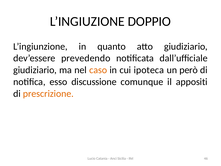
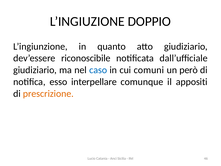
prevedendo: prevedendo -> riconoscibile
caso colour: orange -> blue
ipoteca: ipoteca -> comuni
discussione: discussione -> interpellare
